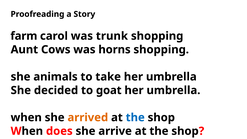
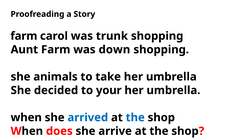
Aunt Cows: Cows -> Farm
horns: horns -> down
goat: goat -> your
arrived colour: orange -> blue
